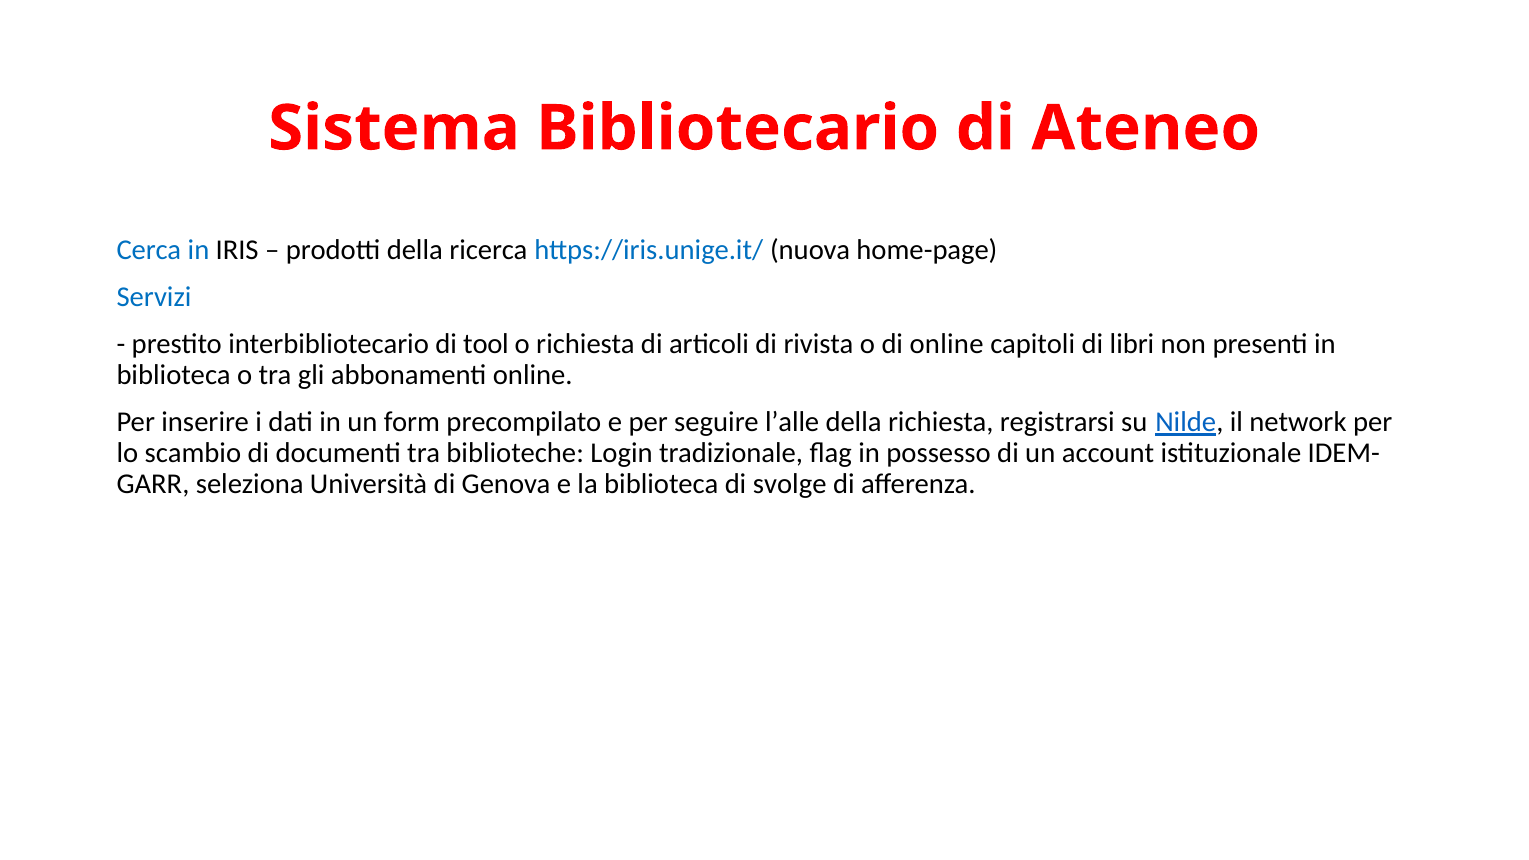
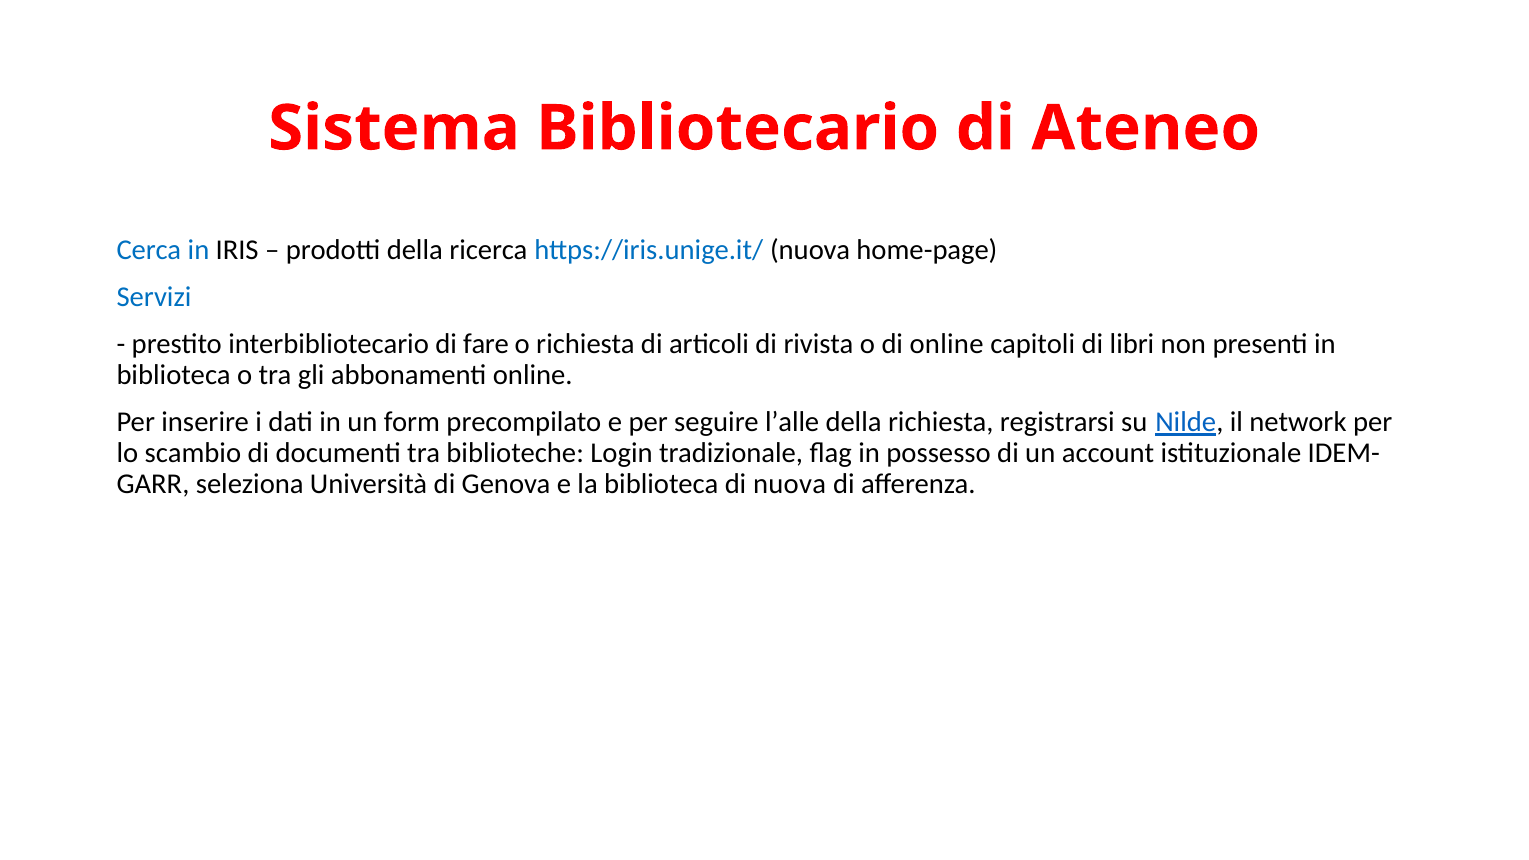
tool: tool -> fare
di svolge: svolge -> nuova
